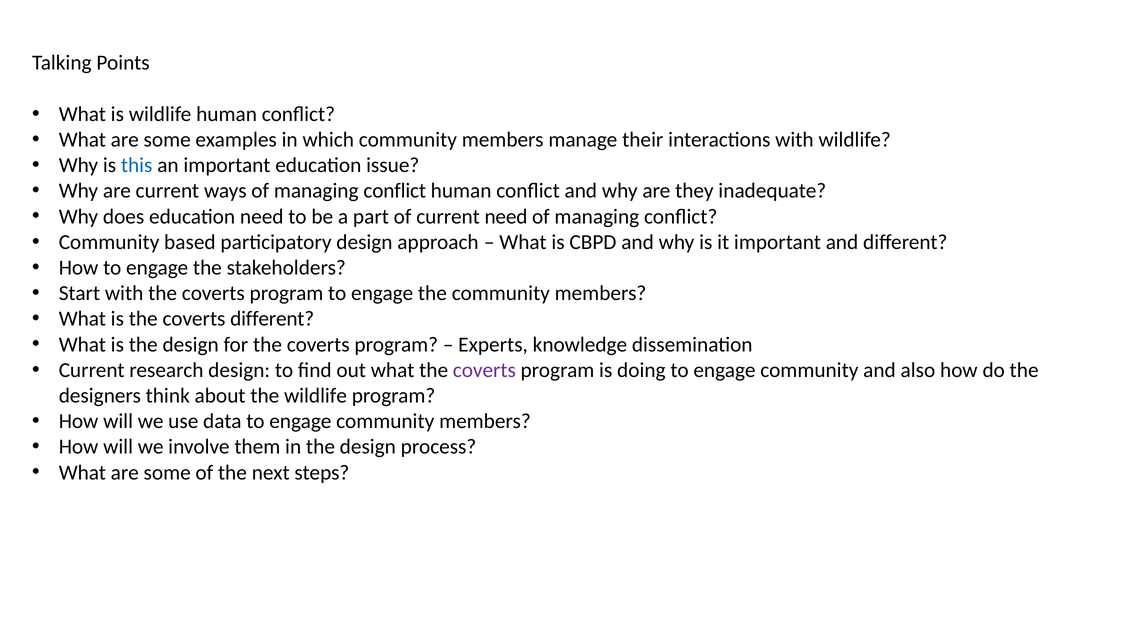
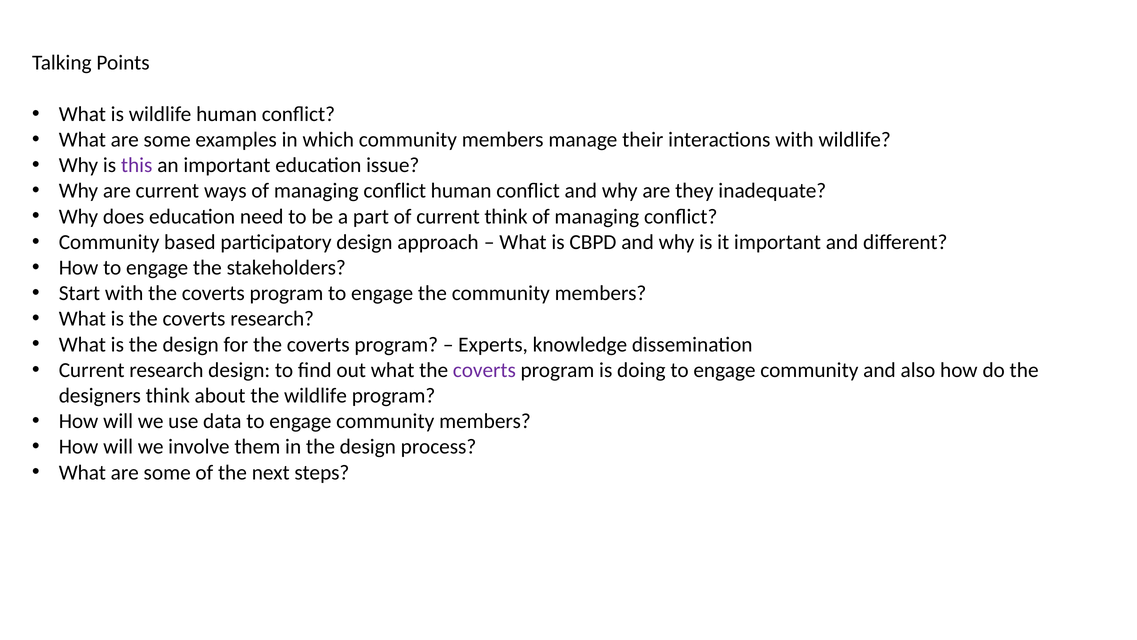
this colour: blue -> purple
current need: need -> think
coverts different: different -> research
